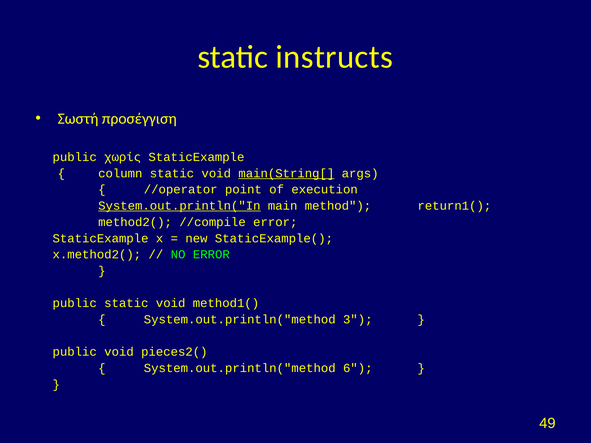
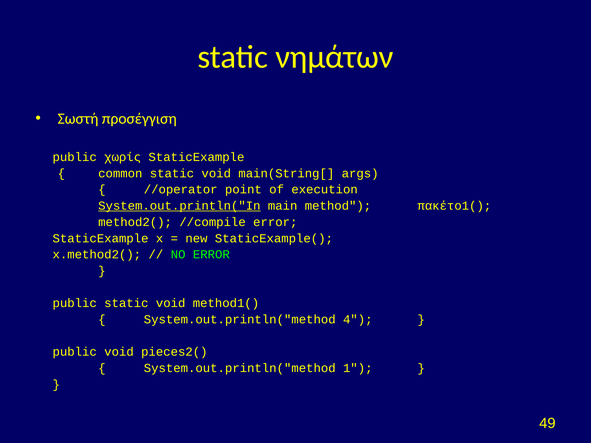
instructs: instructs -> νημάτων
column: column -> common
main(String[ underline: present -> none
return1(: return1( -> πακέτο1(
3: 3 -> 4
6: 6 -> 1
